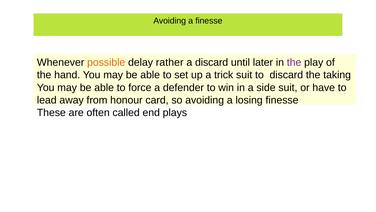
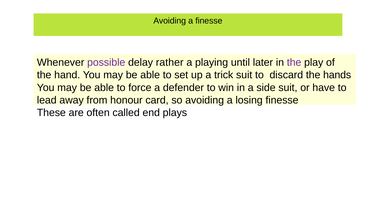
possible colour: orange -> purple
a discard: discard -> playing
taking: taking -> hands
